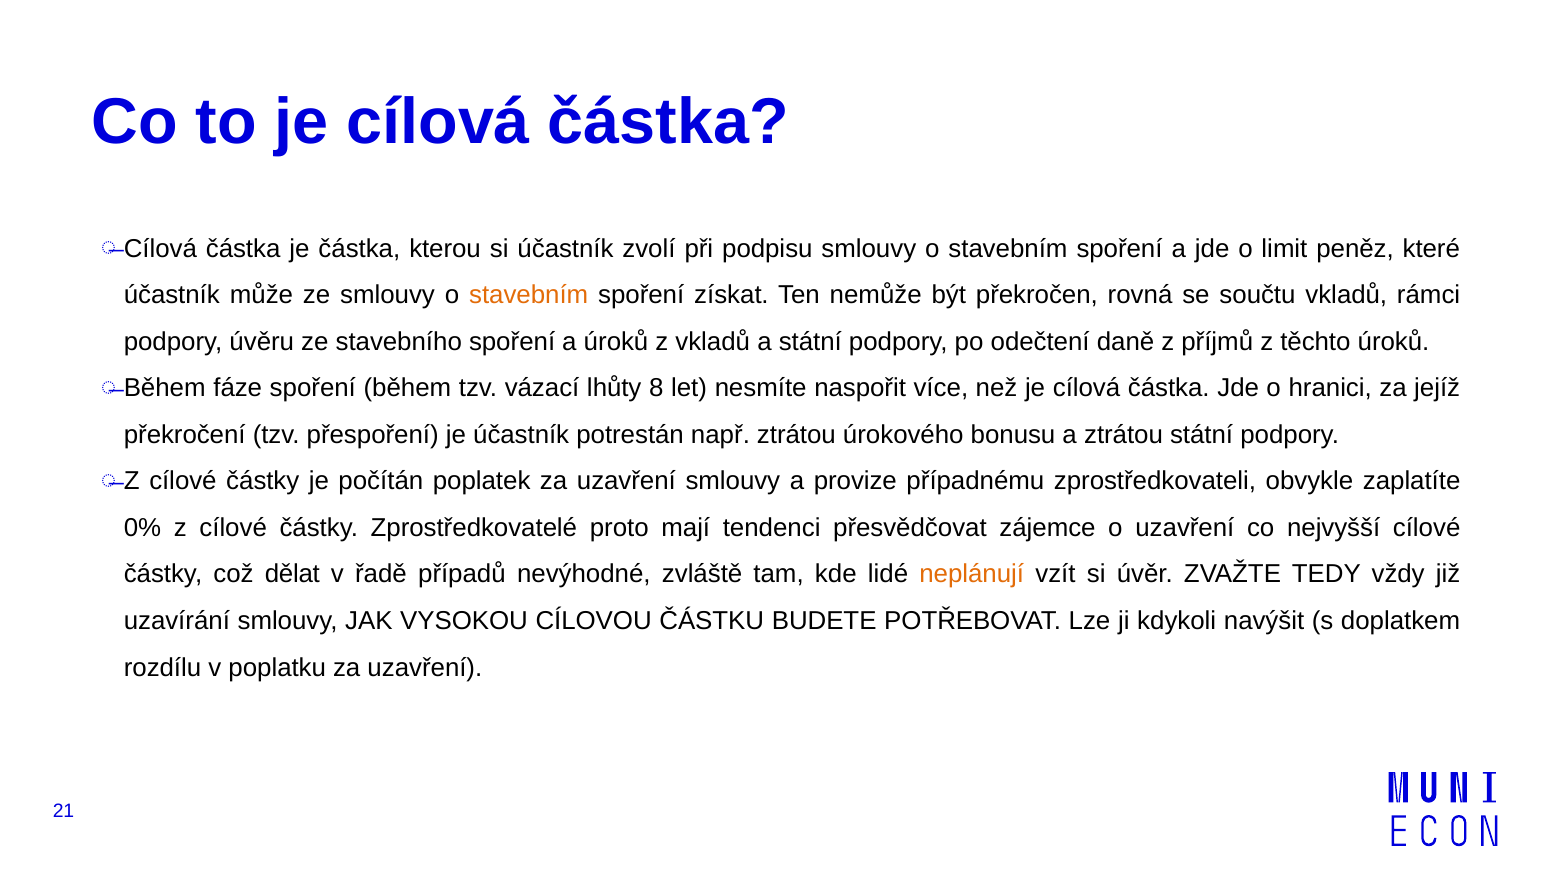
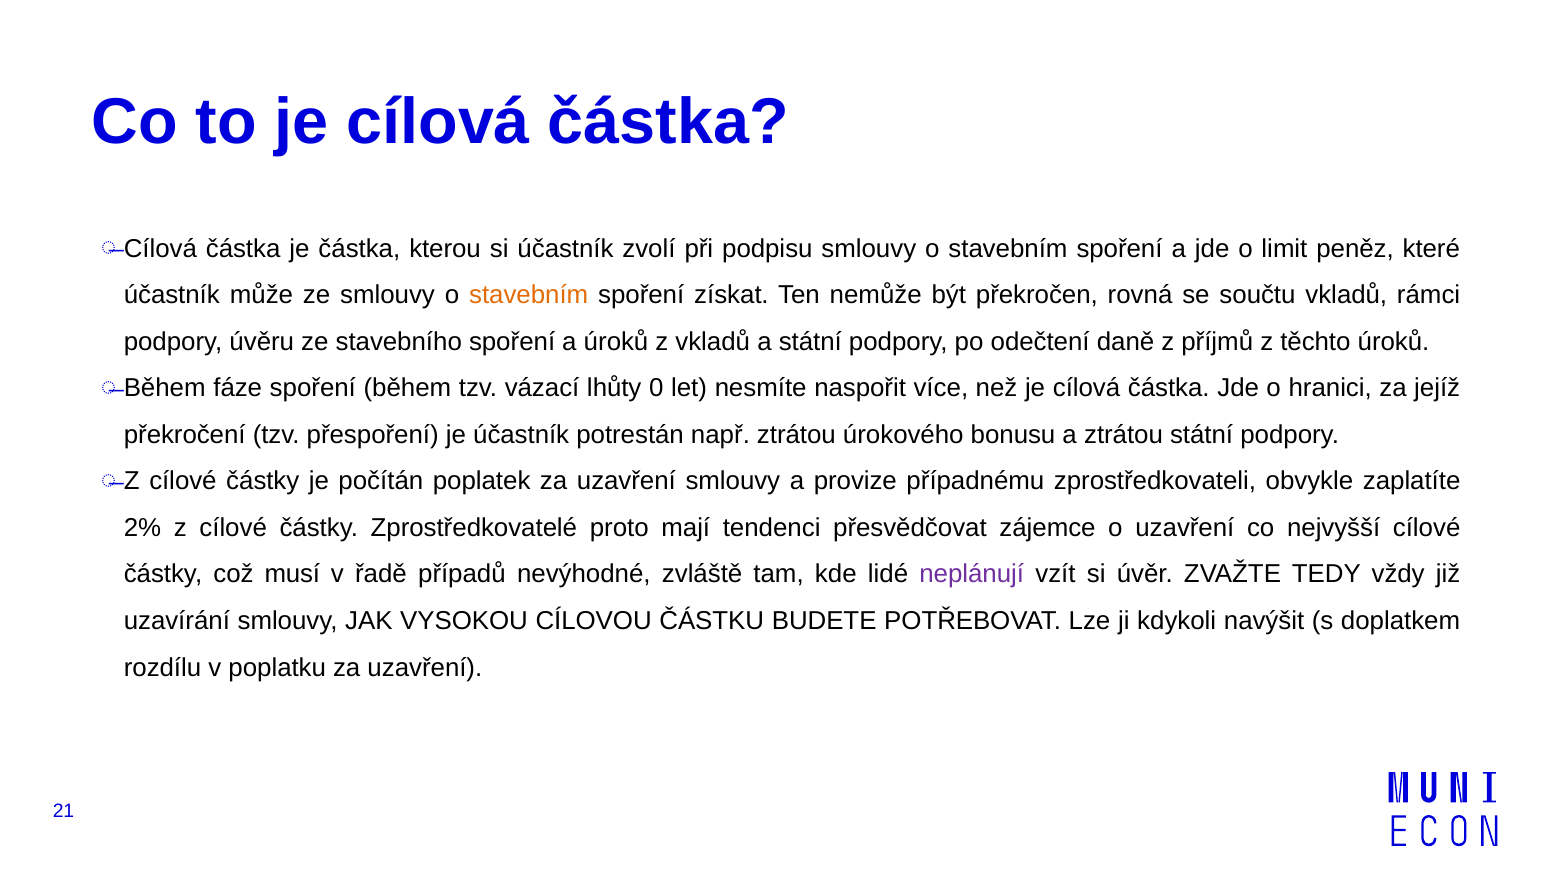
8: 8 -> 0
0%: 0% -> 2%
dělat: dělat -> musí
neplánují colour: orange -> purple
